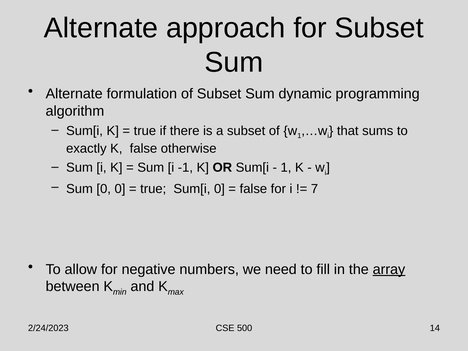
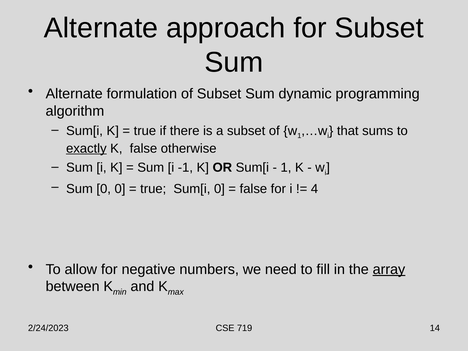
exactly underline: none -> present
7: 7 -> 4
500: 500 -> 719
